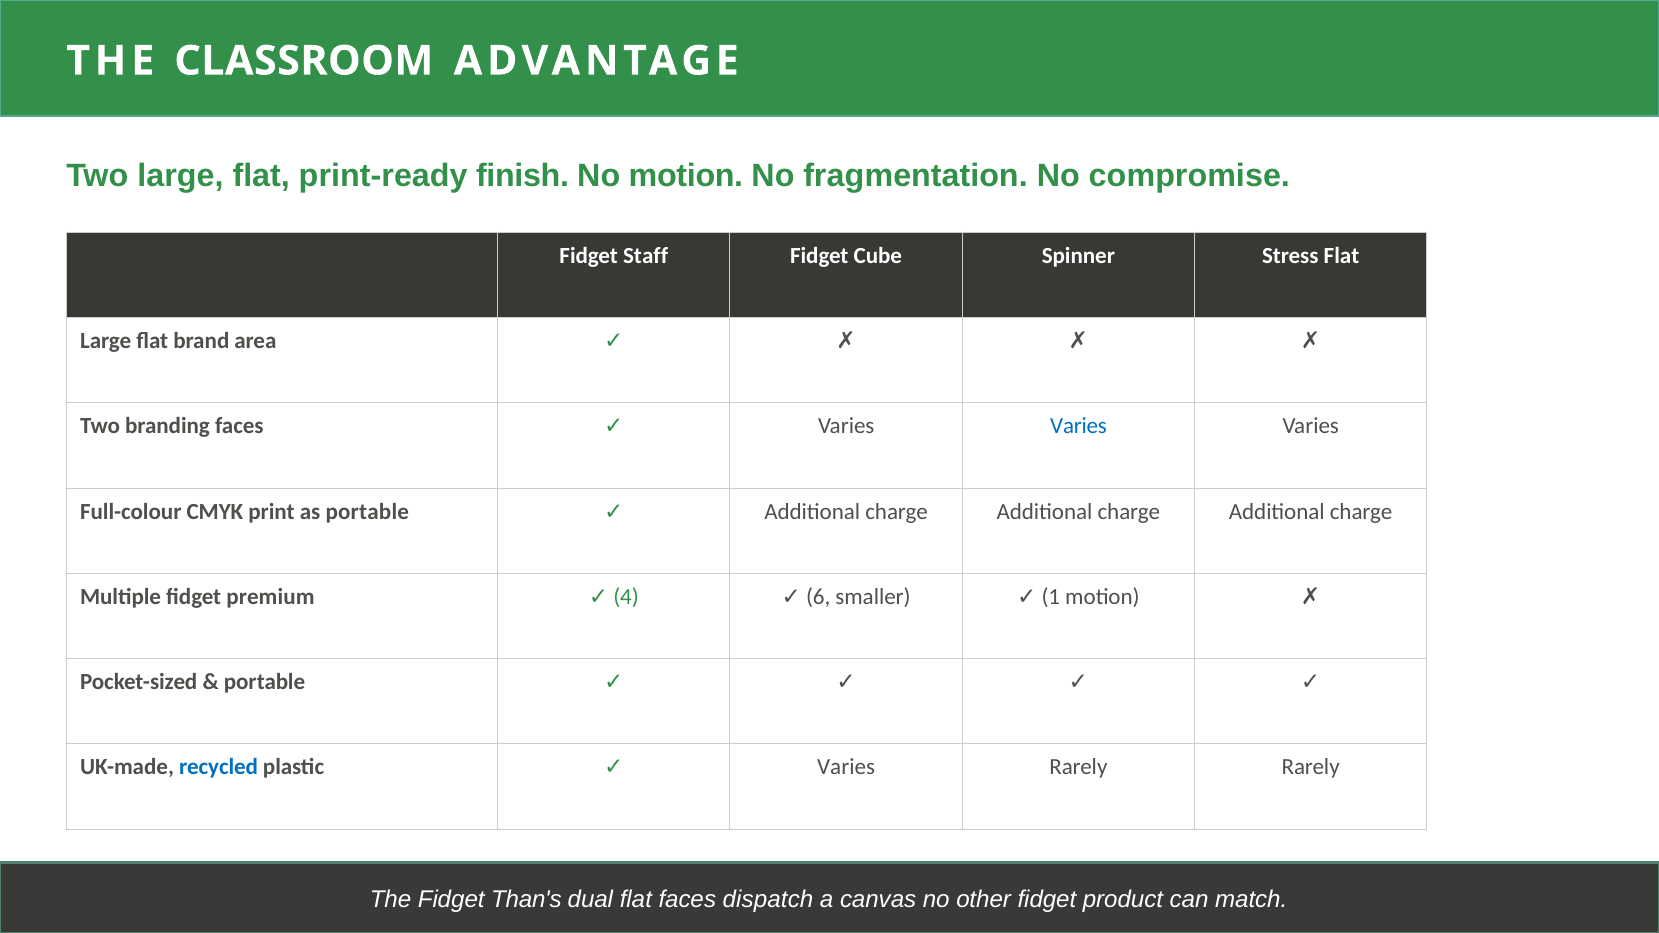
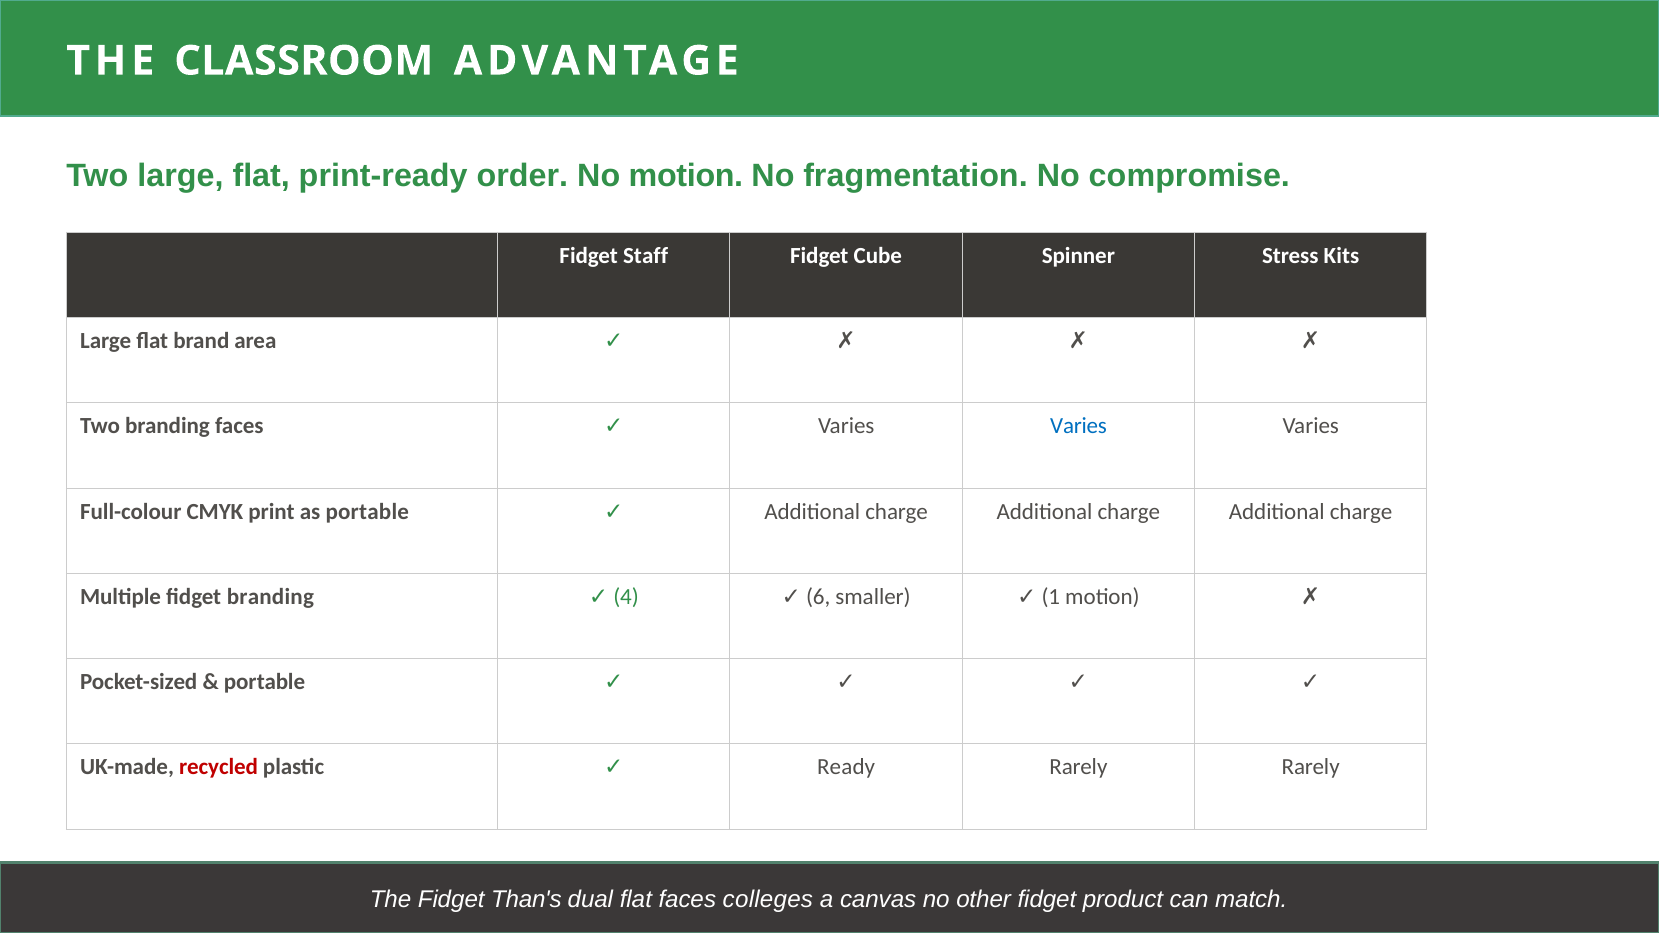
finish: finish -> order
Stress Flat: Flat -> Kits
fidget premium: premium -> branding
recycled colour: blue -> red
Varies at (846, 767): Varies -> Ready
dispatch: dispatch -> colleges
